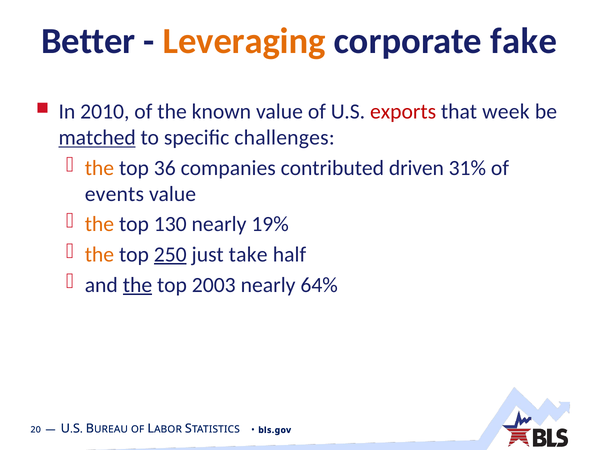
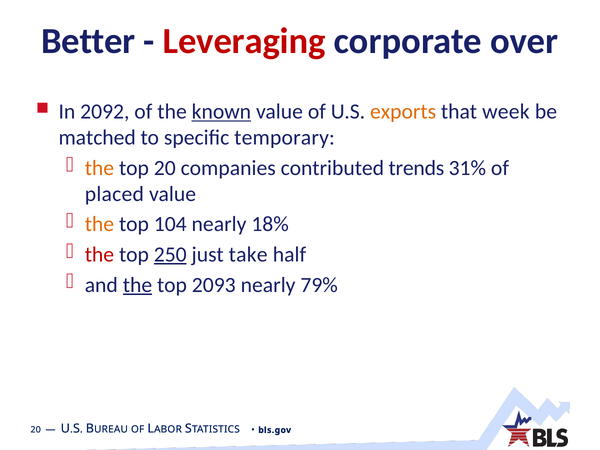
Leveraging colour: orange -> red
fake: fake -> over
2010: 2010 -> 2092
known underline: none -> present
exports colour: red -> orange
matched underline: present -> none
challenges: challenges -> temporary
top 36: 36 -> 20
driven: driven -> trends
events: events -> placed
130: 130 -> 104
19%: 19% -> 18%
the at (99, 255) colour: orange -> red
2003: 2003 -> 2093
64%: 64% -> 79%
